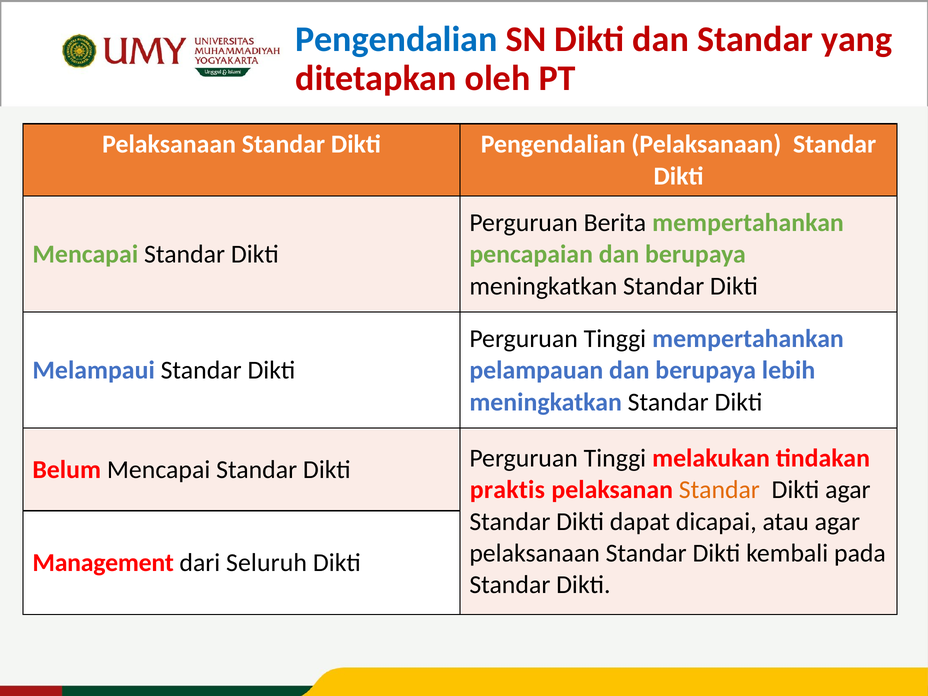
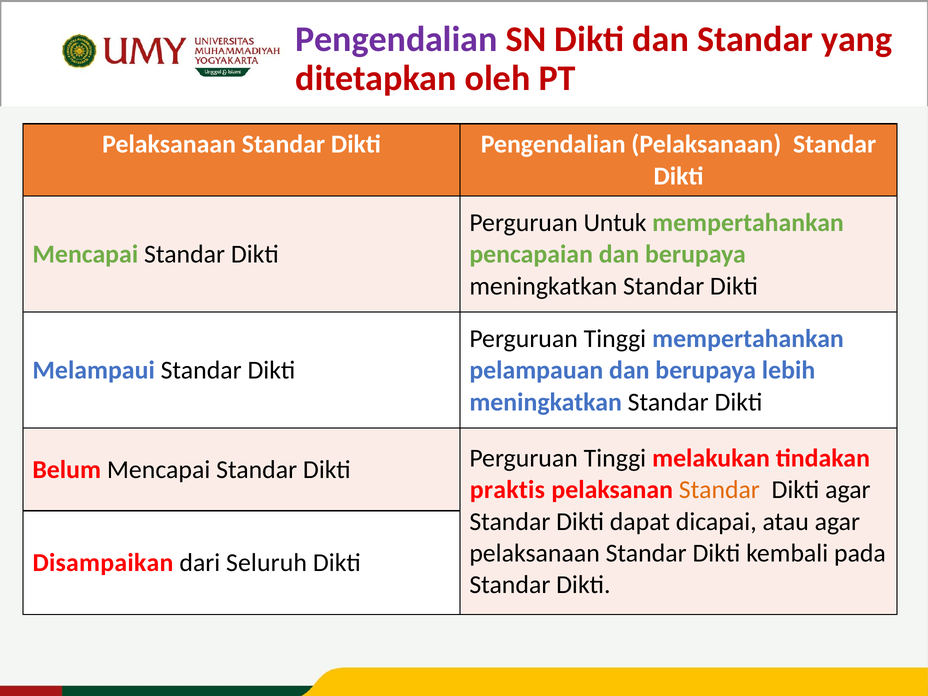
Pengendalian at (396, 39) colour: blue -> purple
Berita: Berita -> Untuk
Management: Management -> Disampaikan
